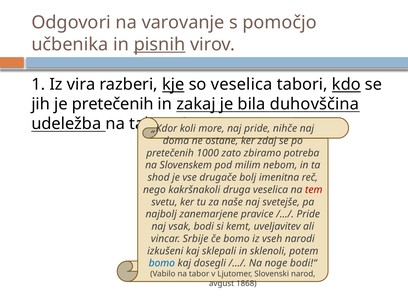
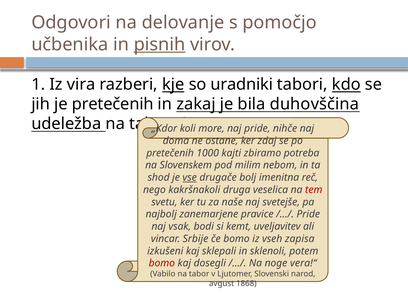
varovanje: varovanje -> delovanje
so veselica: veselica -> uradniki
zato: zato -> kajti
vse underline: none -> present
narodi: narodi -> zapisa
bomo at (162, 263) colour: blue -> red
bodi!“: bodi!“ -> vera!“
